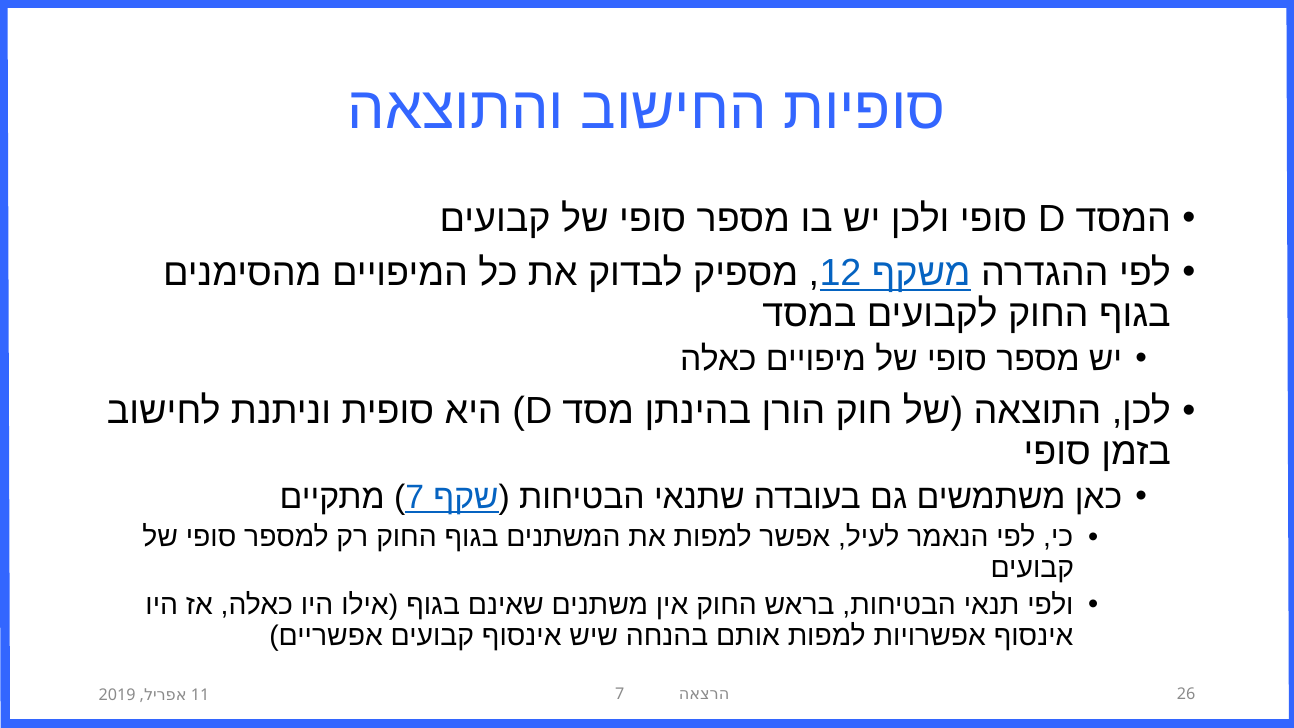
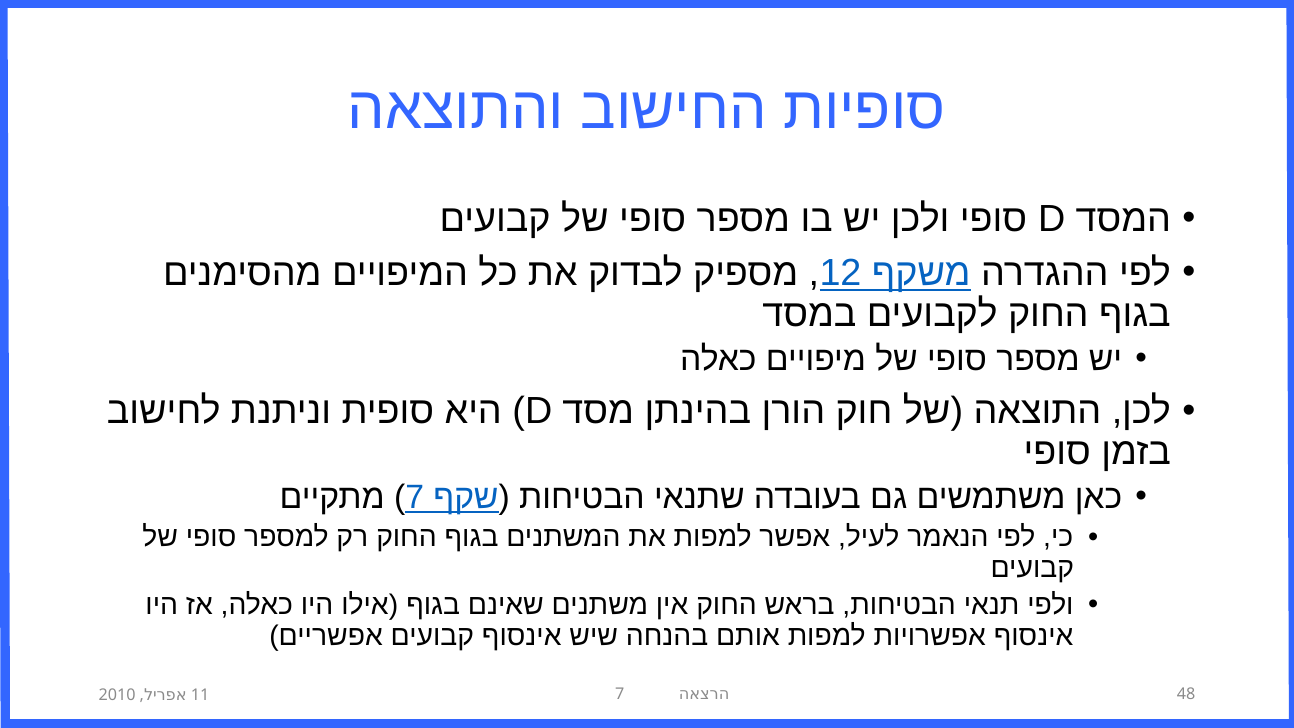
26: 26 -> 48
2019: 2019 -> 2010
